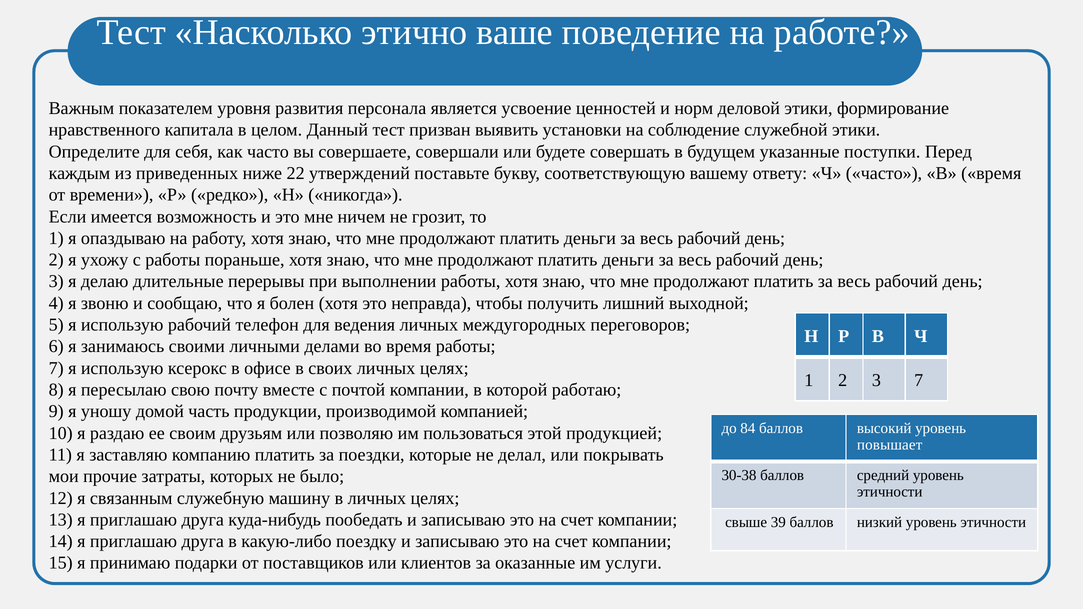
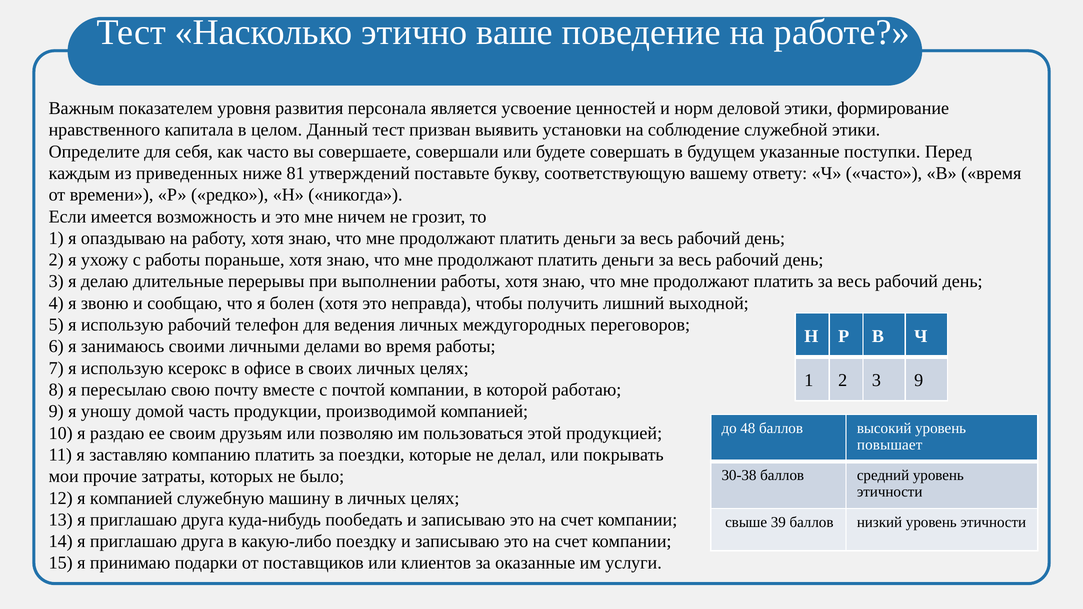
22: 22 -> 81
3 7: 7 -> 9
84: 84 -> 48
я связанным: связанным -> компанией
